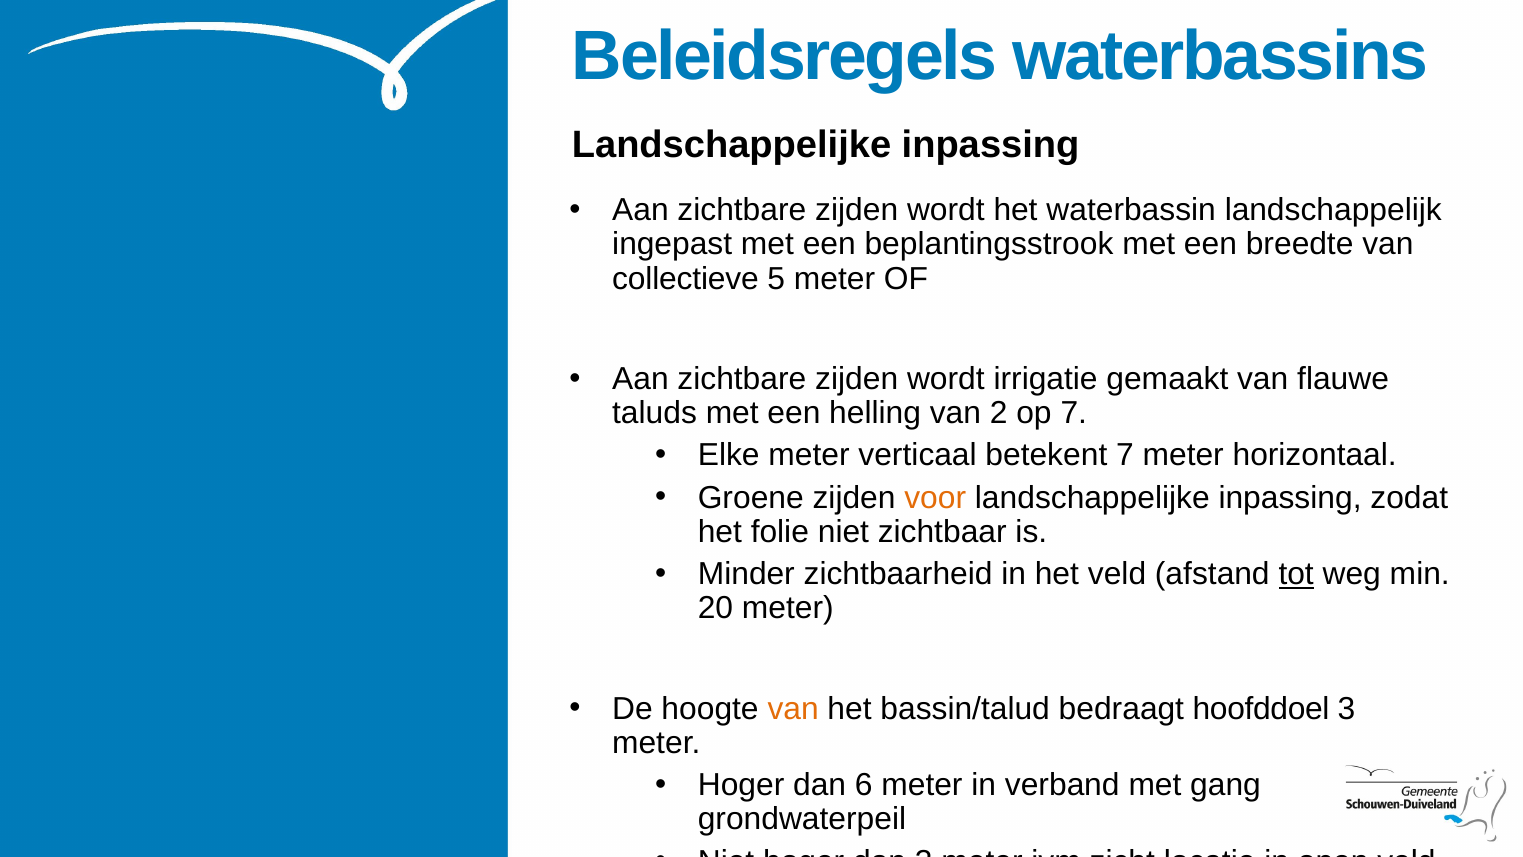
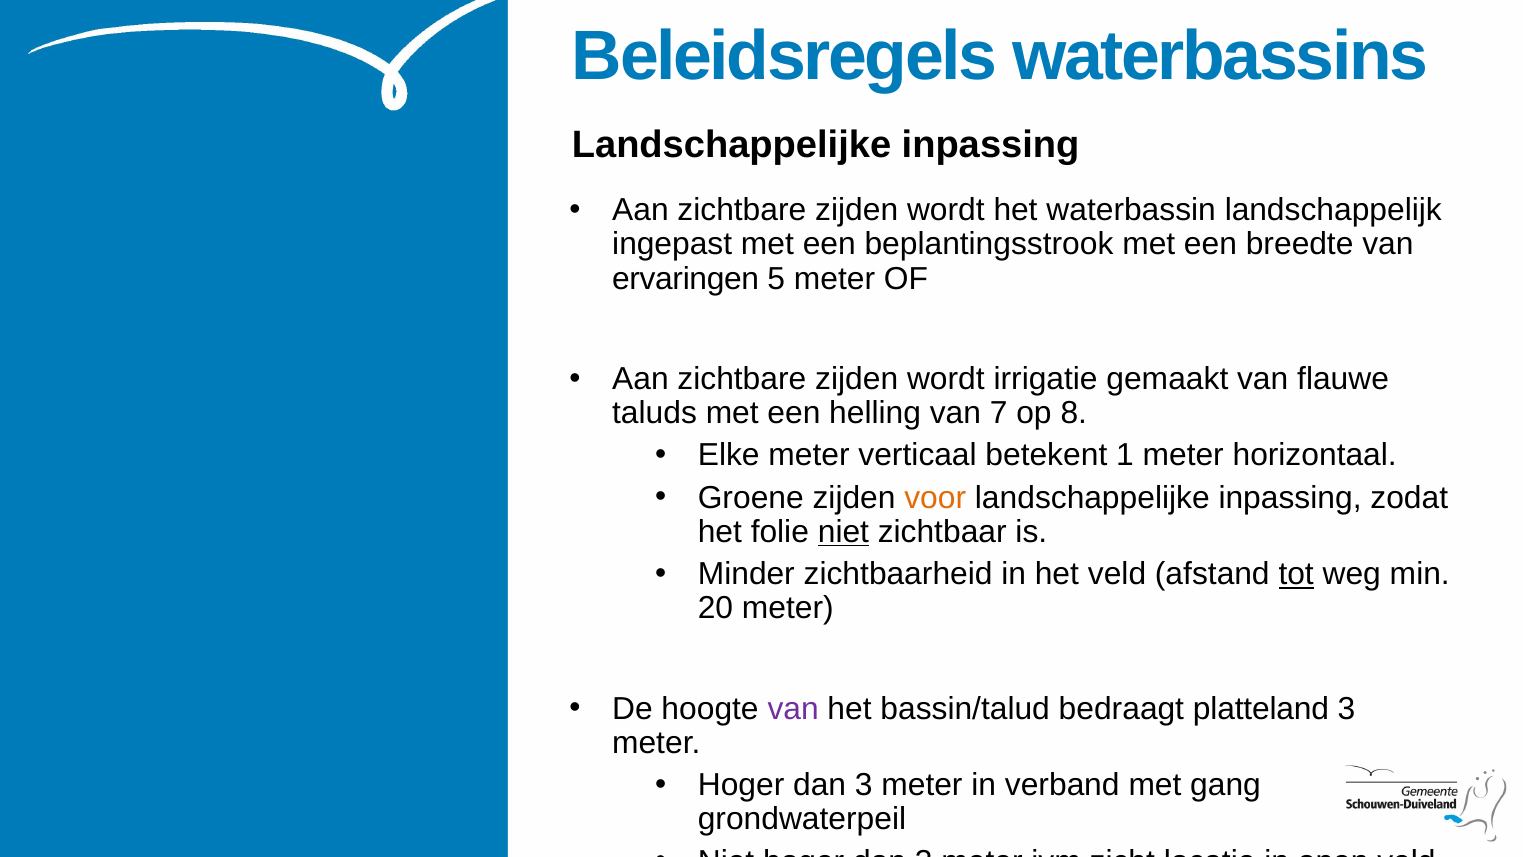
collectieve: collectieve -> ervaringen
2: 2 -> 7
op 7: 7 -> 8
betekent 7: 7 -> 1
niet at (843, 532) underline: none -> present
van at (793, 708) colour: orange -> purple
hoofddoel: hoofddoel -> platteland
6 at (864, 785): 6 -> 3
